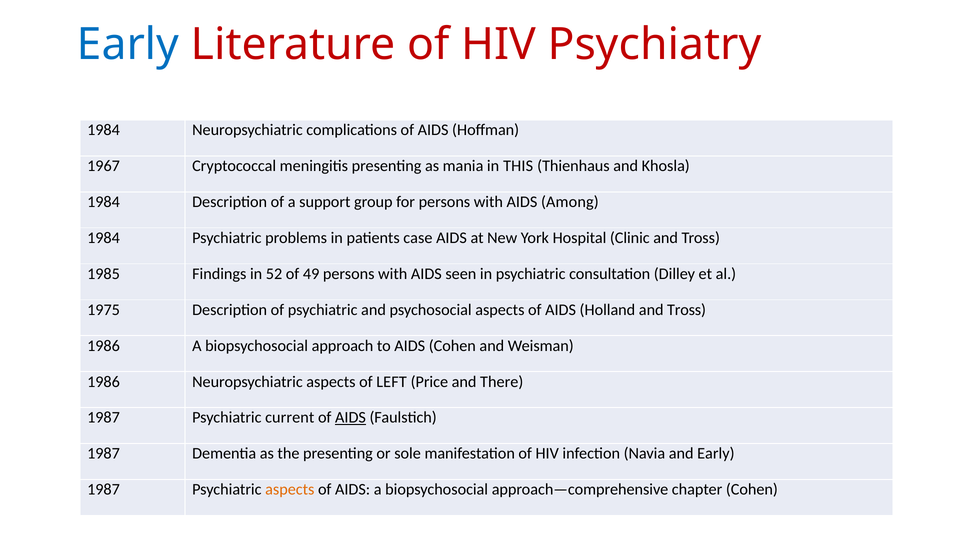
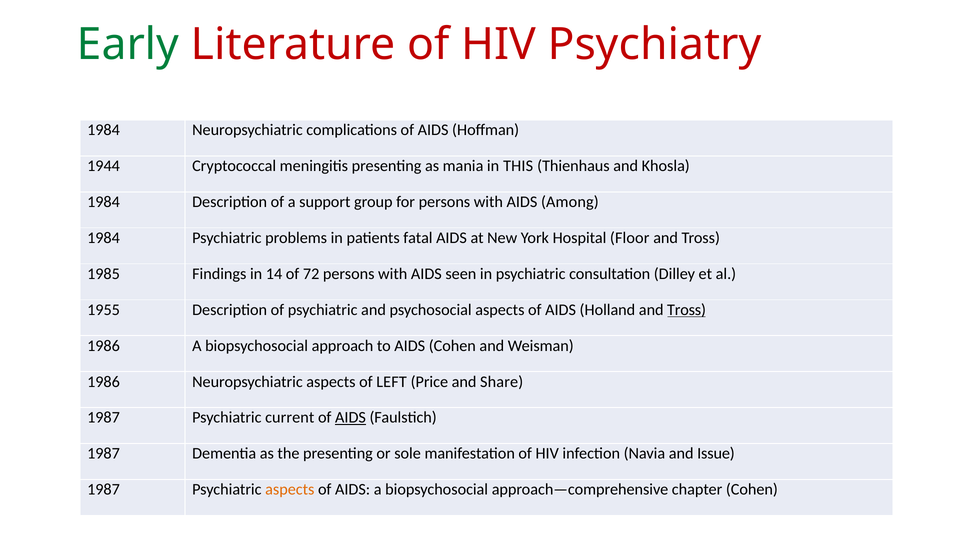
Early at (128, 45) colour: blue -> green
1967: 1967 -> 1944
case: case -> fatal
Clinic: Clinic -> Floor
52: 52 -> 14
49: 49 -> 72
1975: 1975 -> 1955
Tross at (687, 310) underline: none -> present
There: There -> Share
and Early: Early -> Issue
